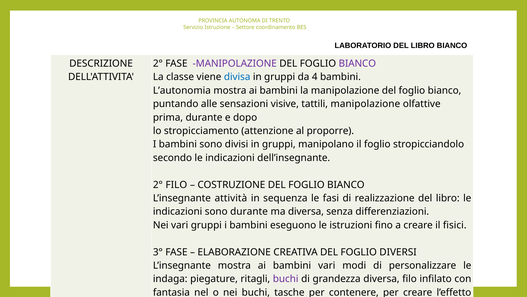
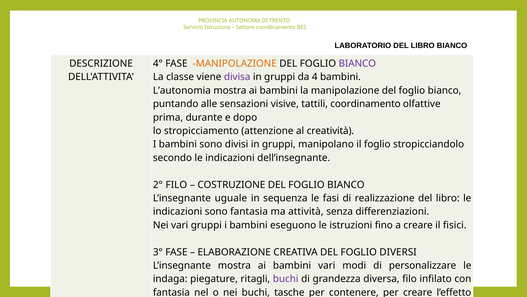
2° at (158, 63): 2° -> 4°
MANIPOLAZIONE at (235, 63) colour: purple -> orange
divisa colour: blue -> purple
tattili manipolazione: manipolazione -> coordinamento
proporre: proporre -> creatività
attività: attività -> uguale
sono durante: durante -> fantasia
ma diversa: diversa -> attività
